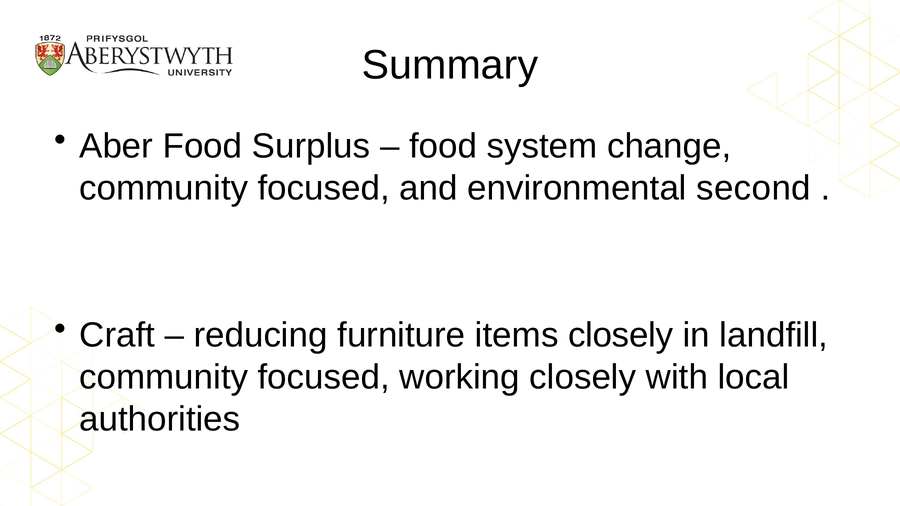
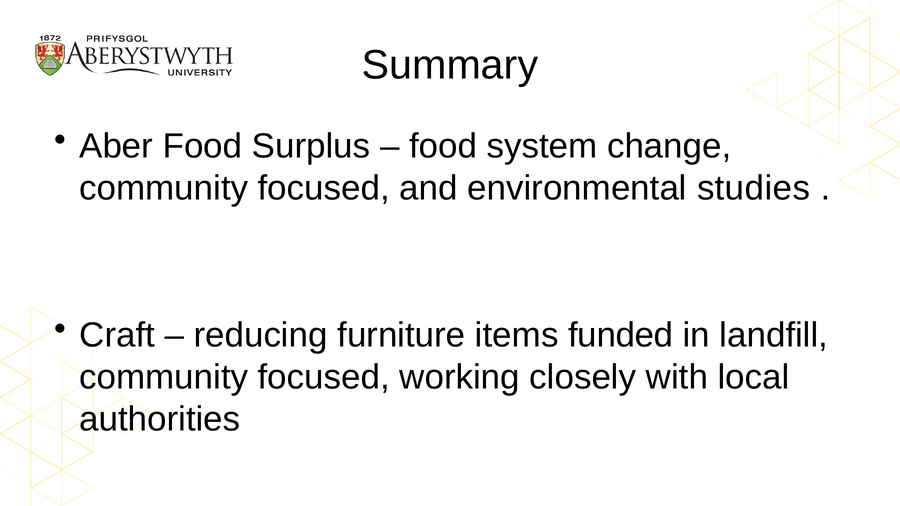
second: second -> studies
items closely: closely -> funded
